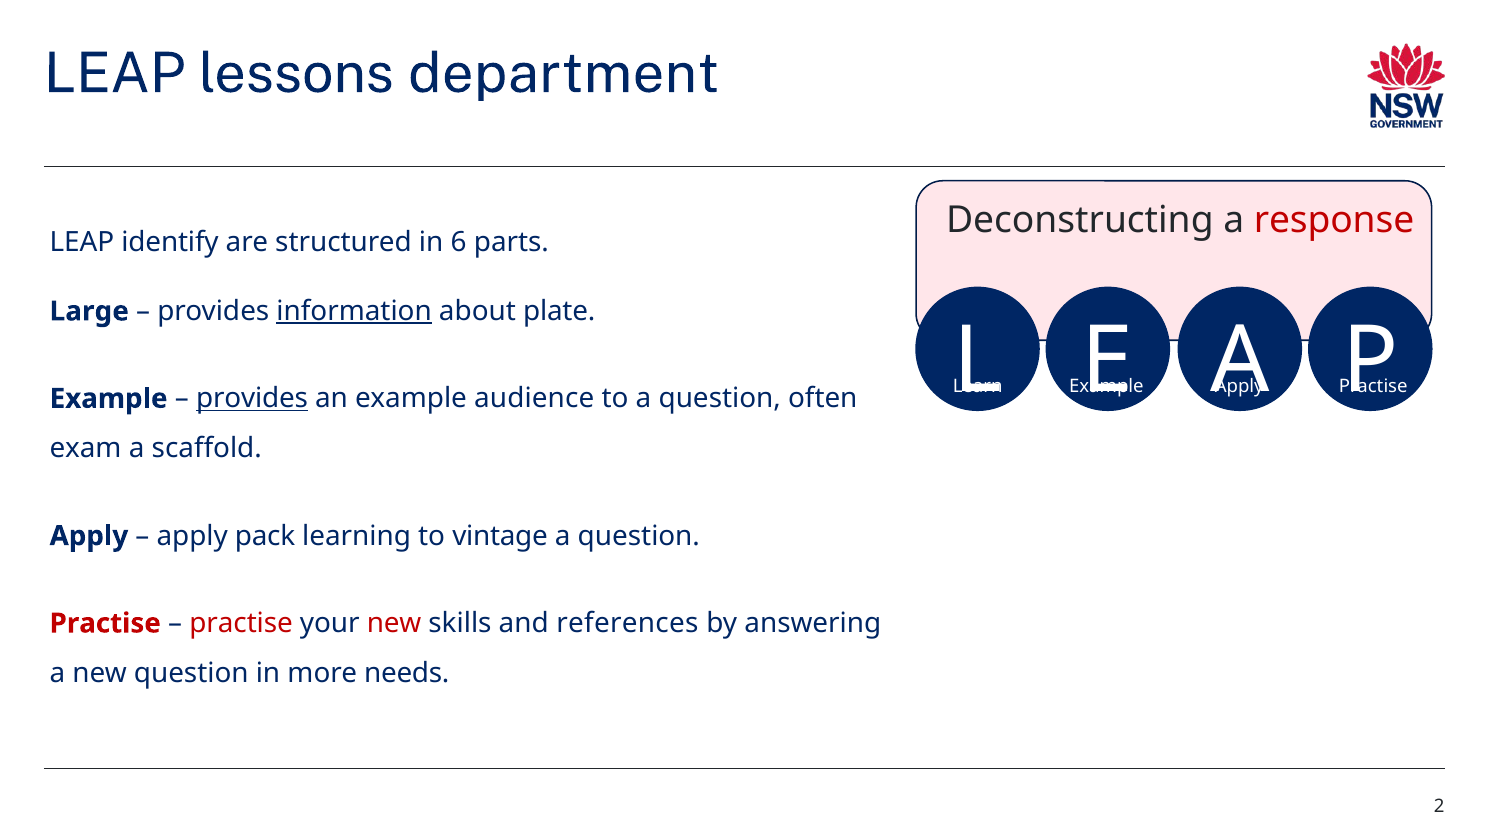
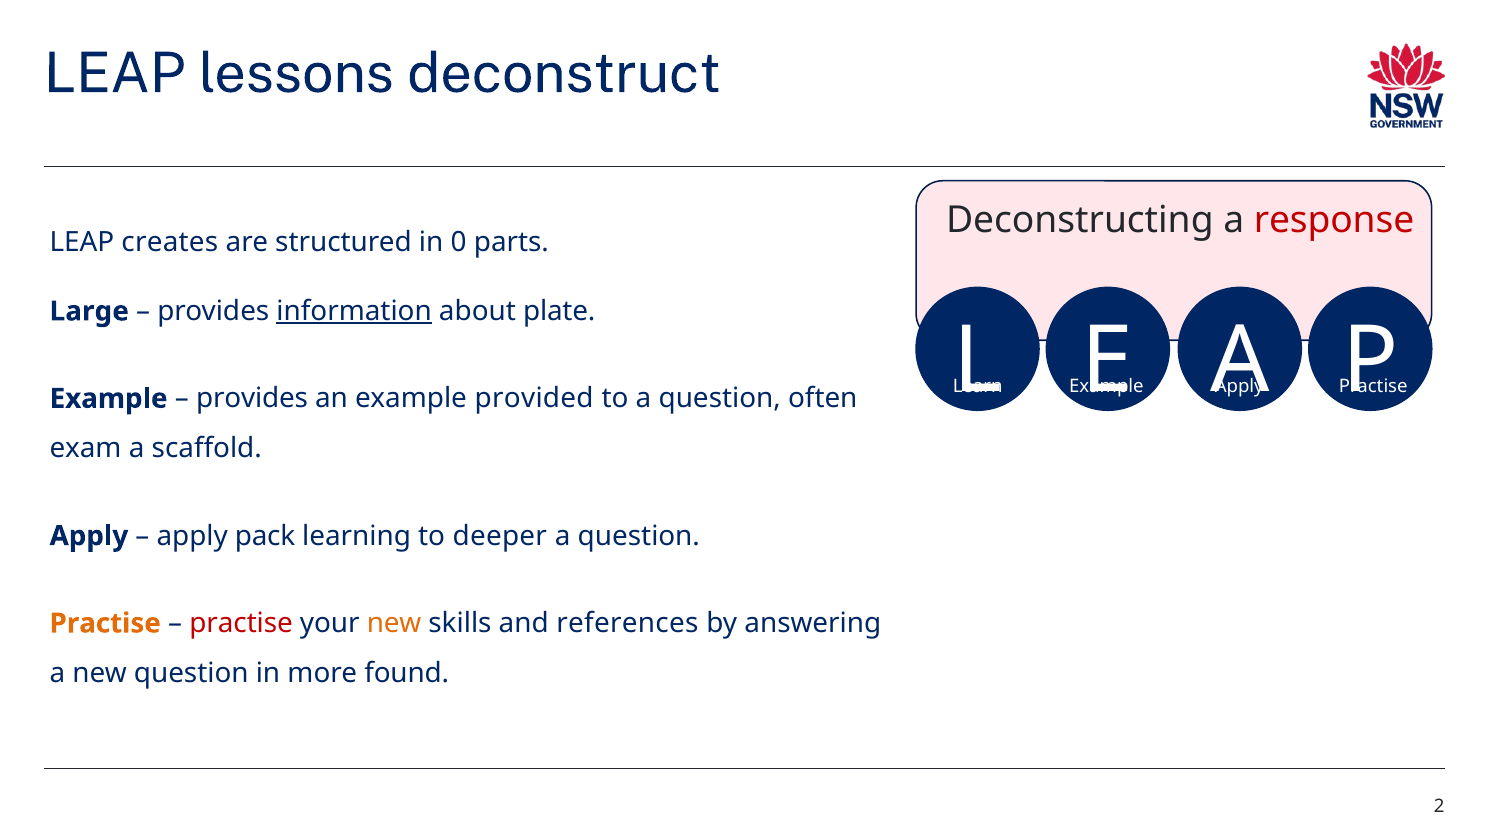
department: department -> deconstruct
identify: identify -> creates
6: 6 -> 0
provides at (252, 399) underline: present -> none
audience: audience -> provided
vintage: vintage -> deeper
Practise at (105, 624) colour: red -> orange
new at (394, 624) colour: red -> orange
needs: needs -> found
